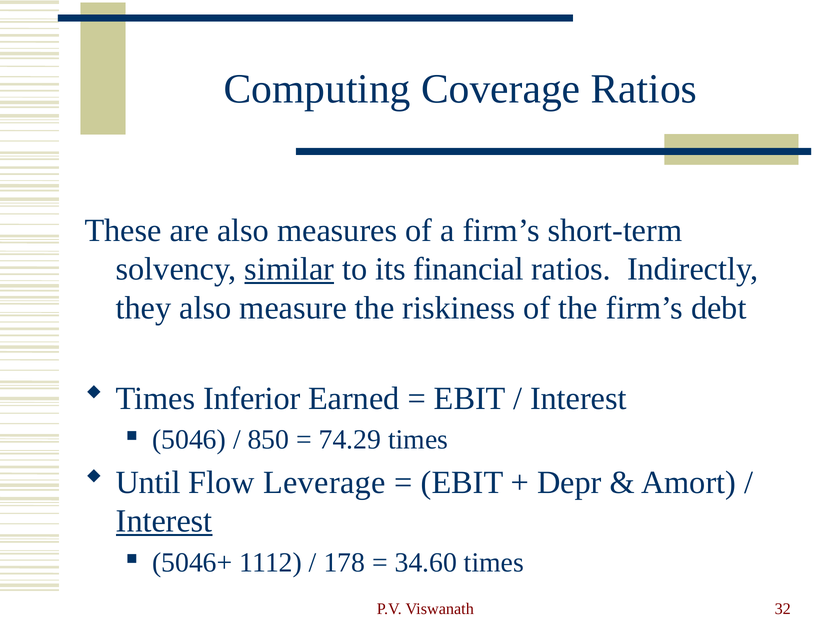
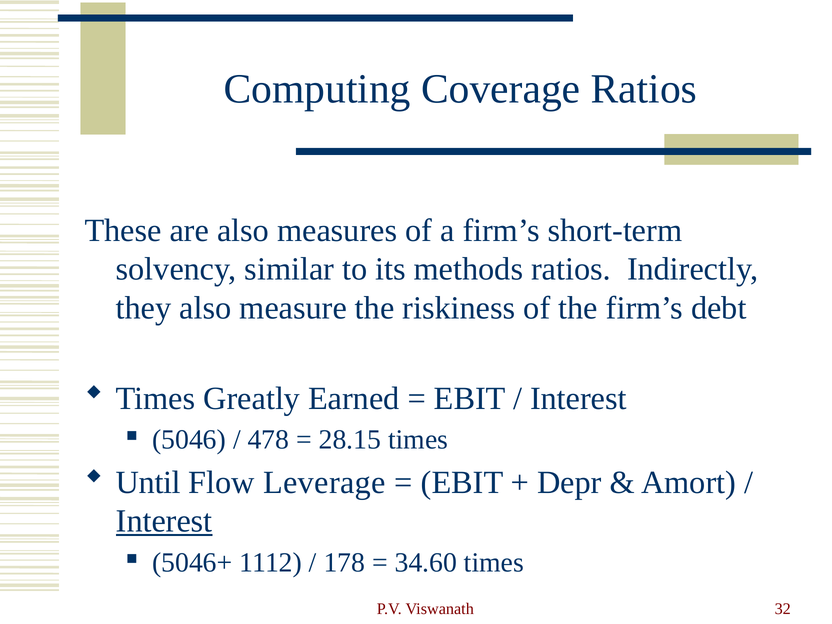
similar underline: present -> none
financial: financial -> methods
Inferior: Inferior -> Greatly
850: 850 -> 478
74.29: 74.29 -> 28.15
